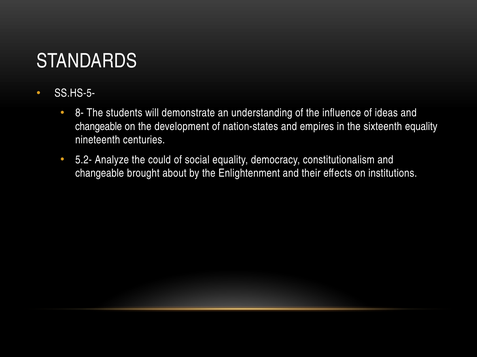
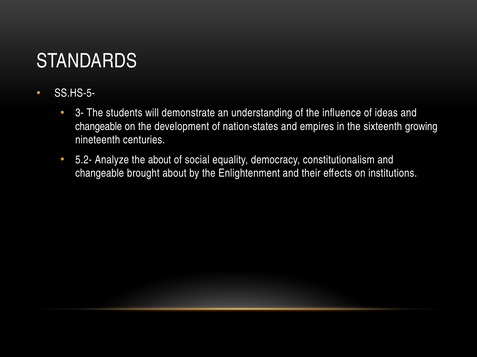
8-: 8- -> 3-
sixteenth equality: equality -> growing
the could: could -> about
